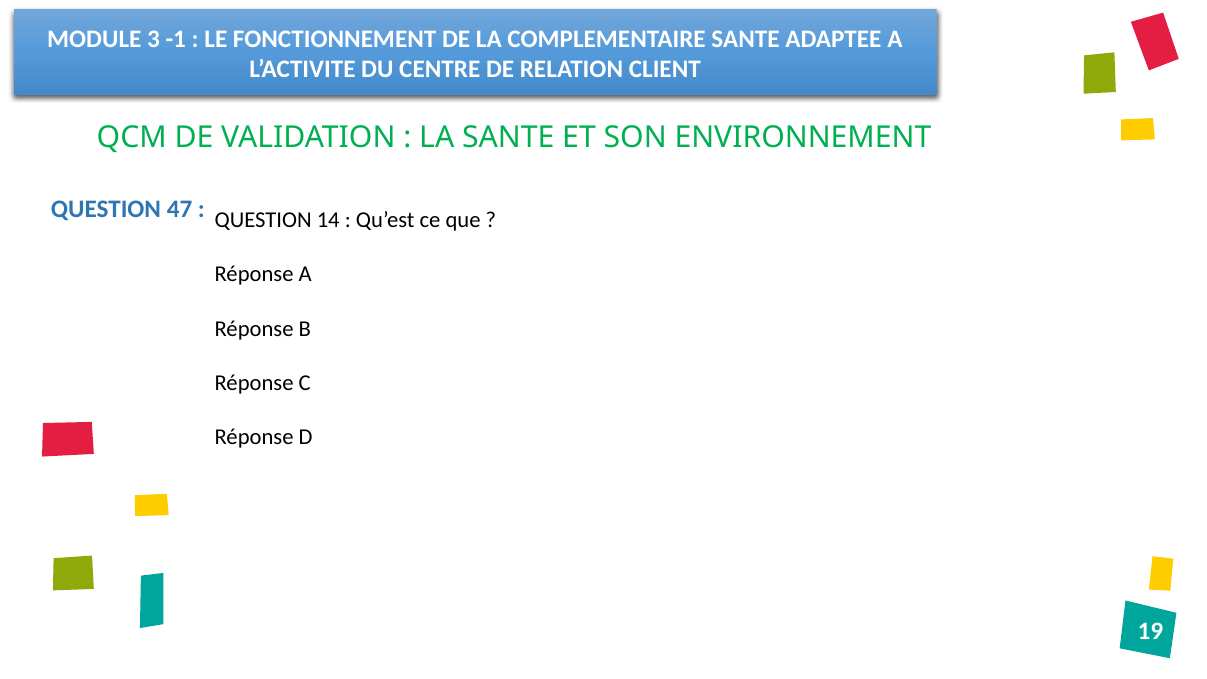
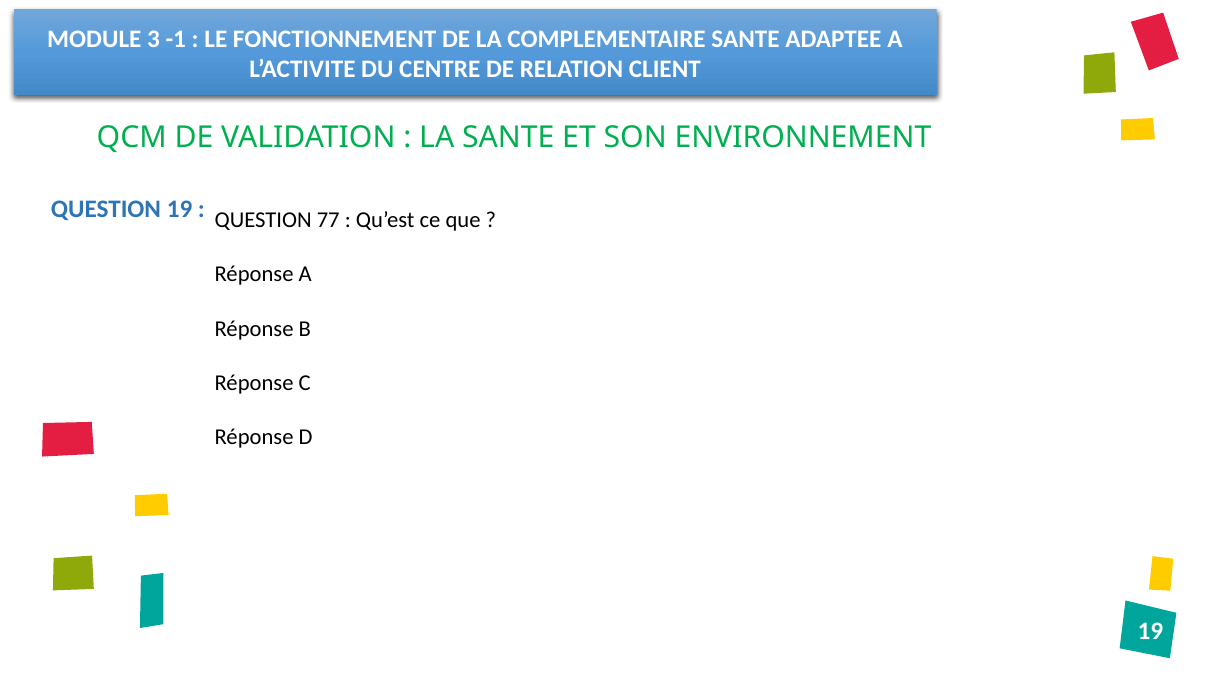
QUESTION 47: 47 -> 19
14: 14 -> 77
